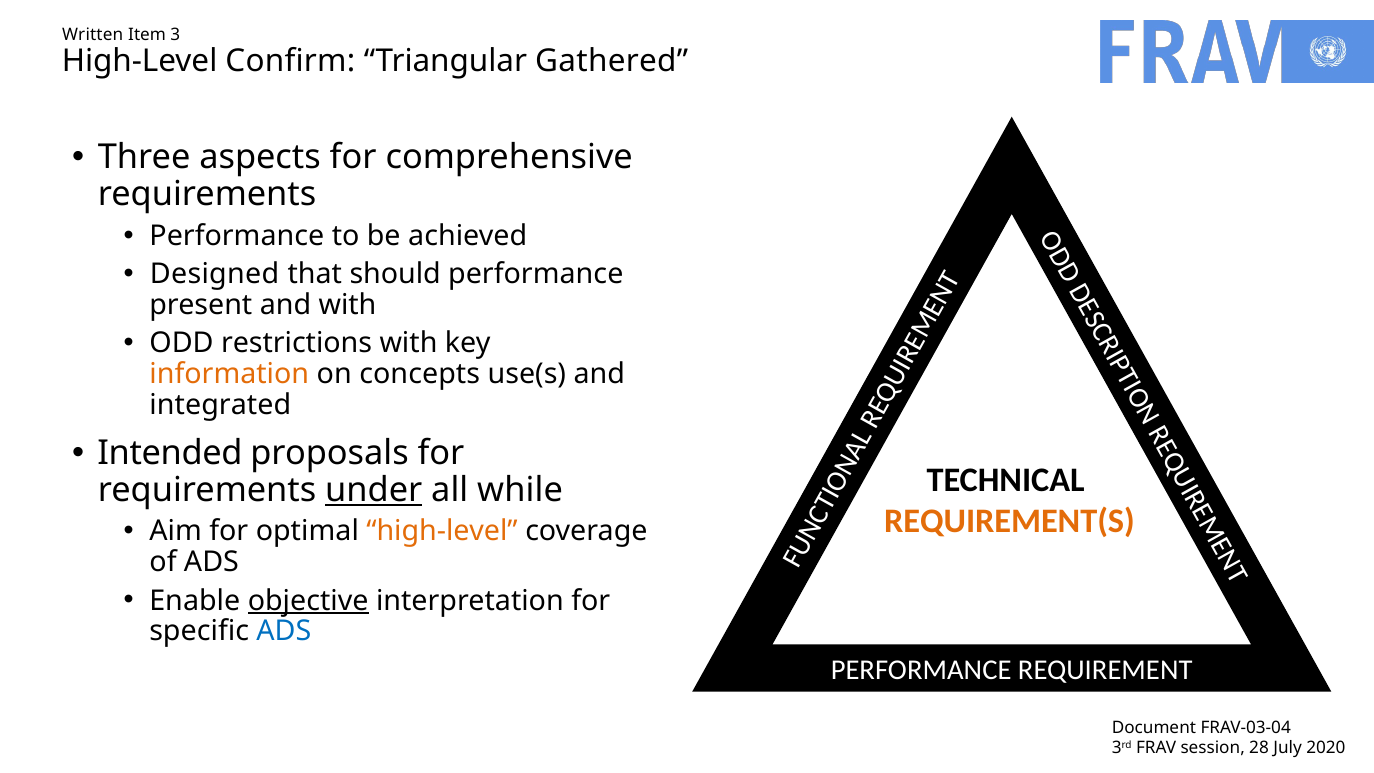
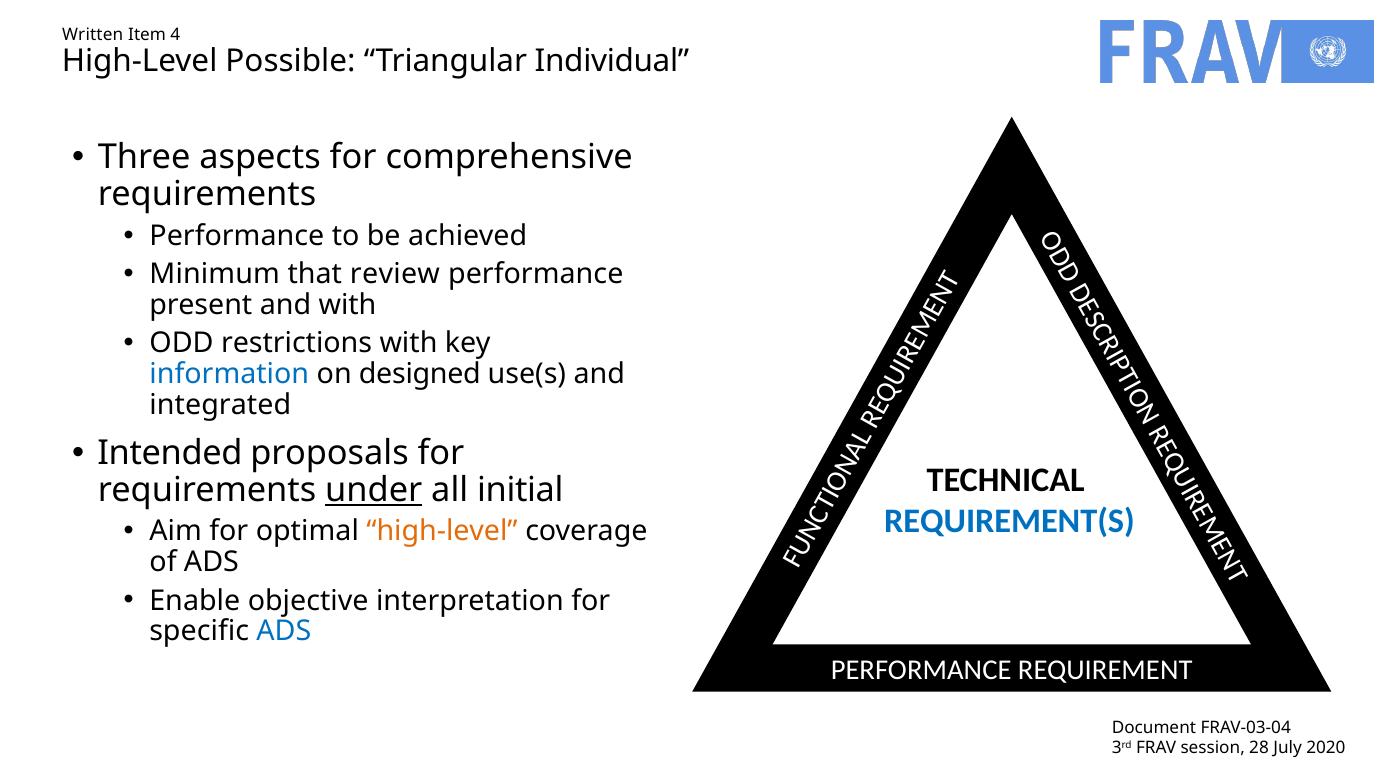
3: 3 -> 4
Confirm: Confirm -> Possible
Gathered: Gathered -> Individual
Designed: Designed -> Minimum
should: should -> review
information colour: orange -> blue
concepts: concepts -> designed
while: while -> initial
REQUIREMENT(S colour: orange -> blue
objective underline: present -> none
